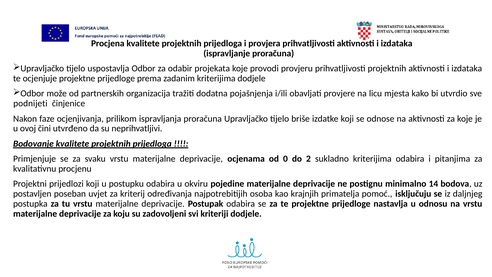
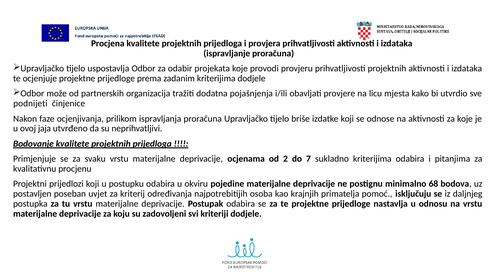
čini: čini -> jaja
0: 0 -> 2
2: 2 -> 7
14: 14 -> 68
